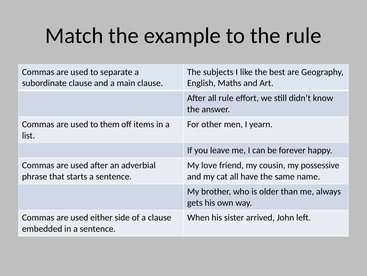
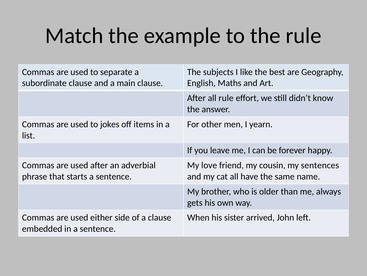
them: them -> jokes
possessive: possessive -> sentences
